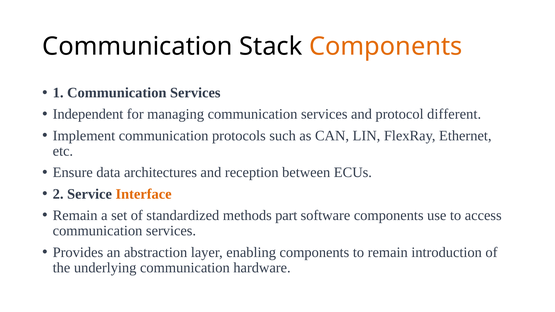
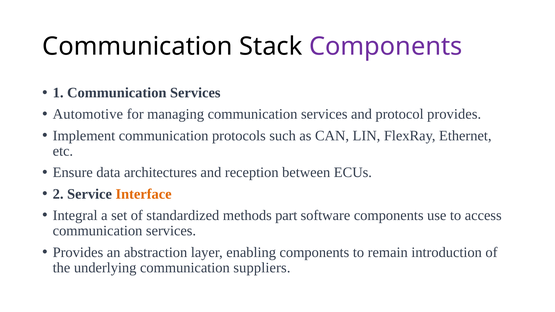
Components at (386, 47) colour: orange -> purple
Independent: Independent -> Automotive
protocol different: different -> provides
Remain at (75, 215): Remain -> Integral
hardware: hardware -> suppliers
